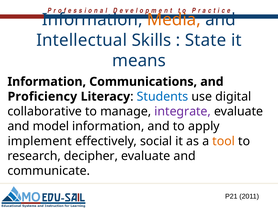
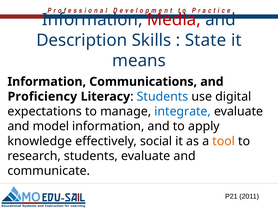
Media colour: orange -> red
Intellectual: Intellectual -> Description
collaborative: collaborative -> expectations
integrate colour: purple -> blue
implement: implement -> knowledge
research decipher: decipher -> students
